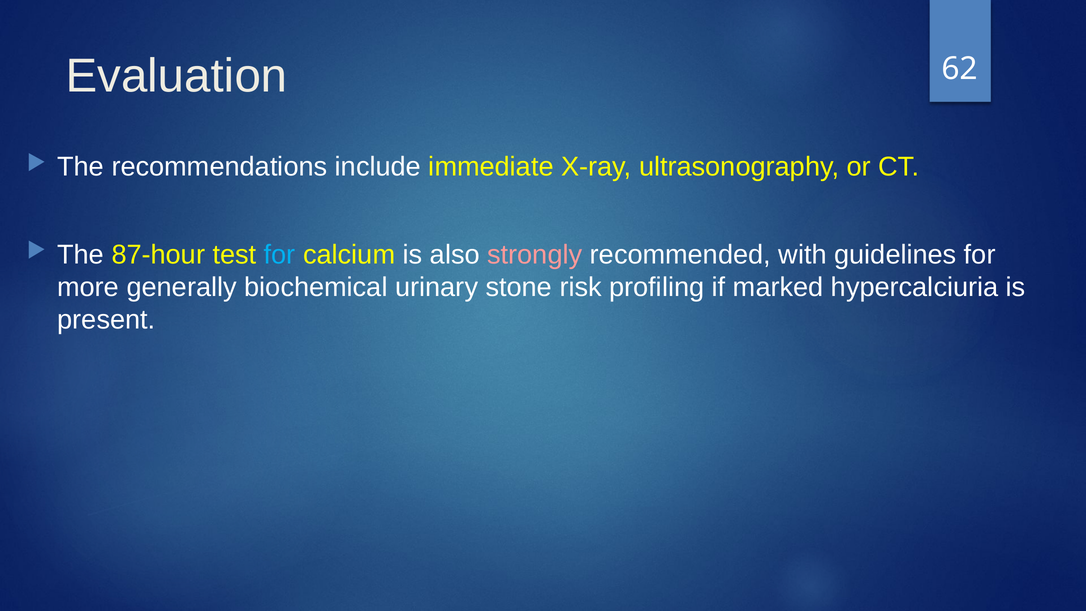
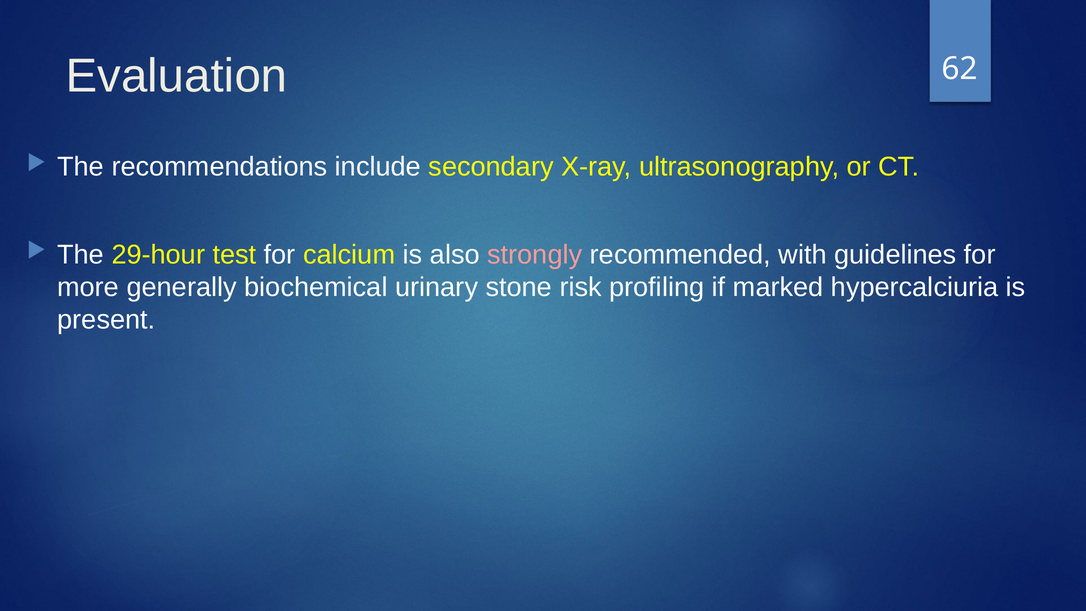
immediate: immediate -> secondary
87-hour: 87-hour -> 29-hour
for at (280, 255) colour: light blue -> white
